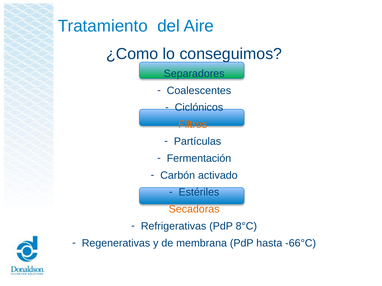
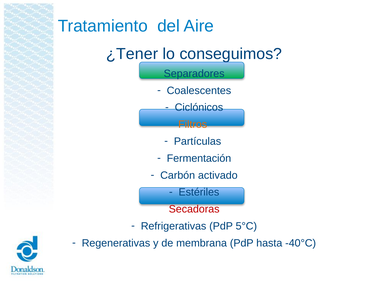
¿Como: ¿Como -> ¿Tener
Secadoras colour: orange -> red
8°C: 8°C -> 5°C
-66°C: -66°C -> -40°C
